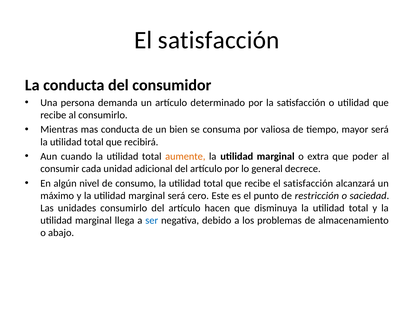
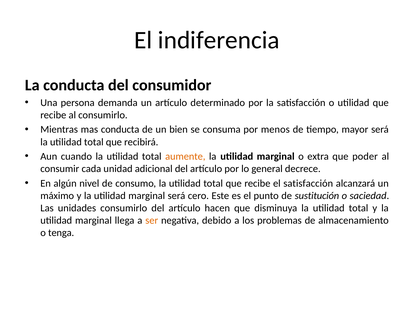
satisfacción at (219, 40): satisfacción -> indiferencia
valiosa: valiosa -> menos
restricción: restricción -> sustitución
ser colour: blue -> orange
abajo: abajo -> tenga
